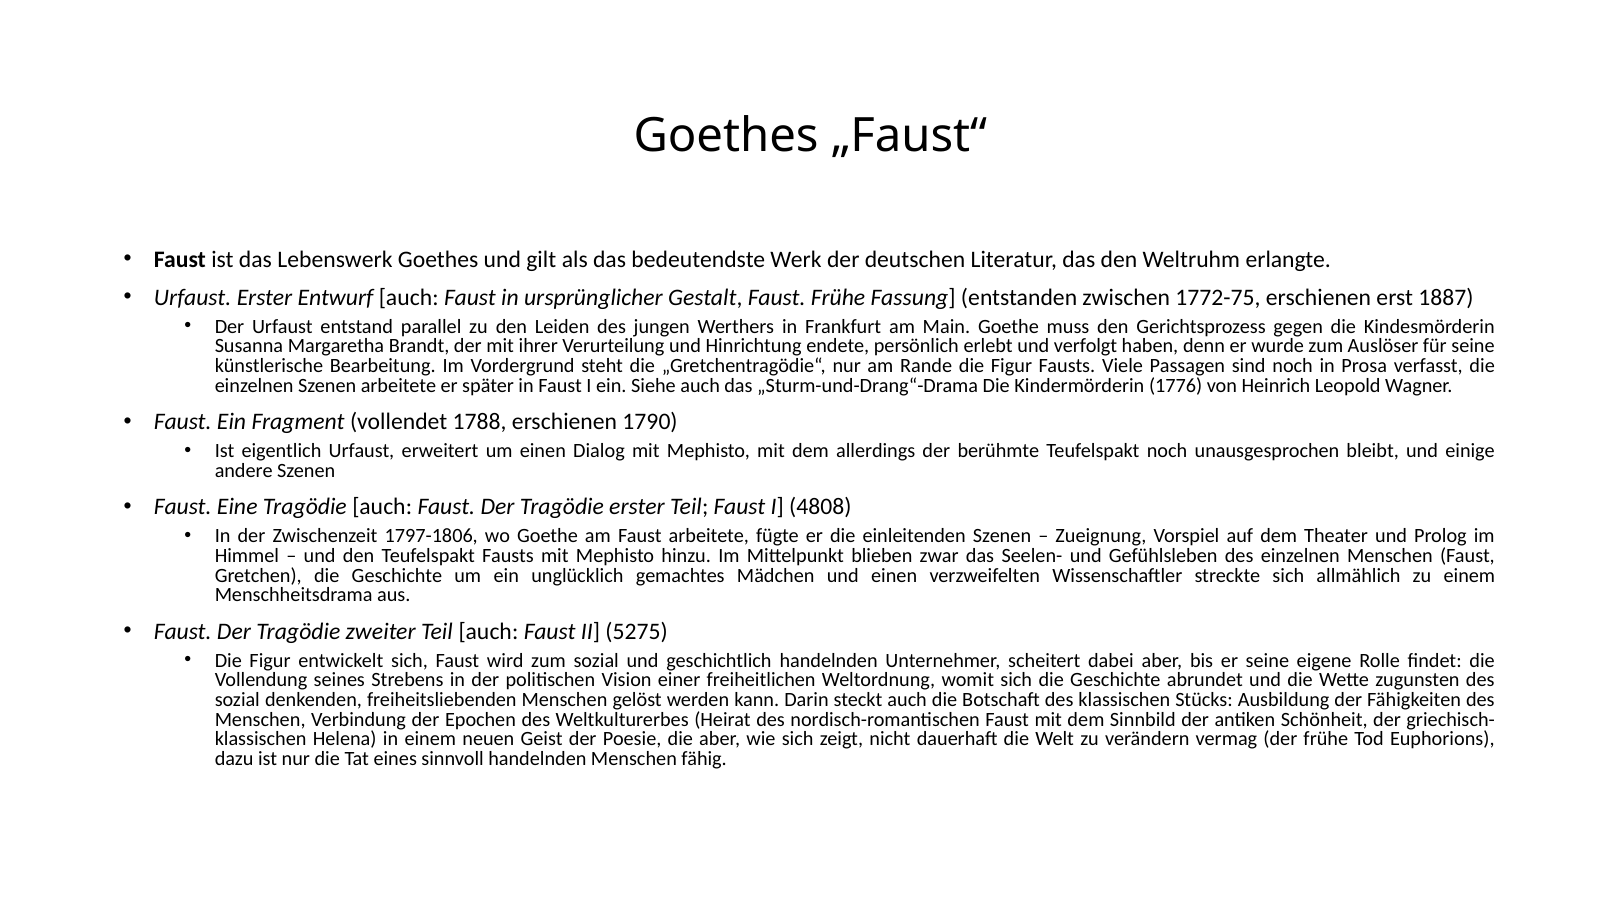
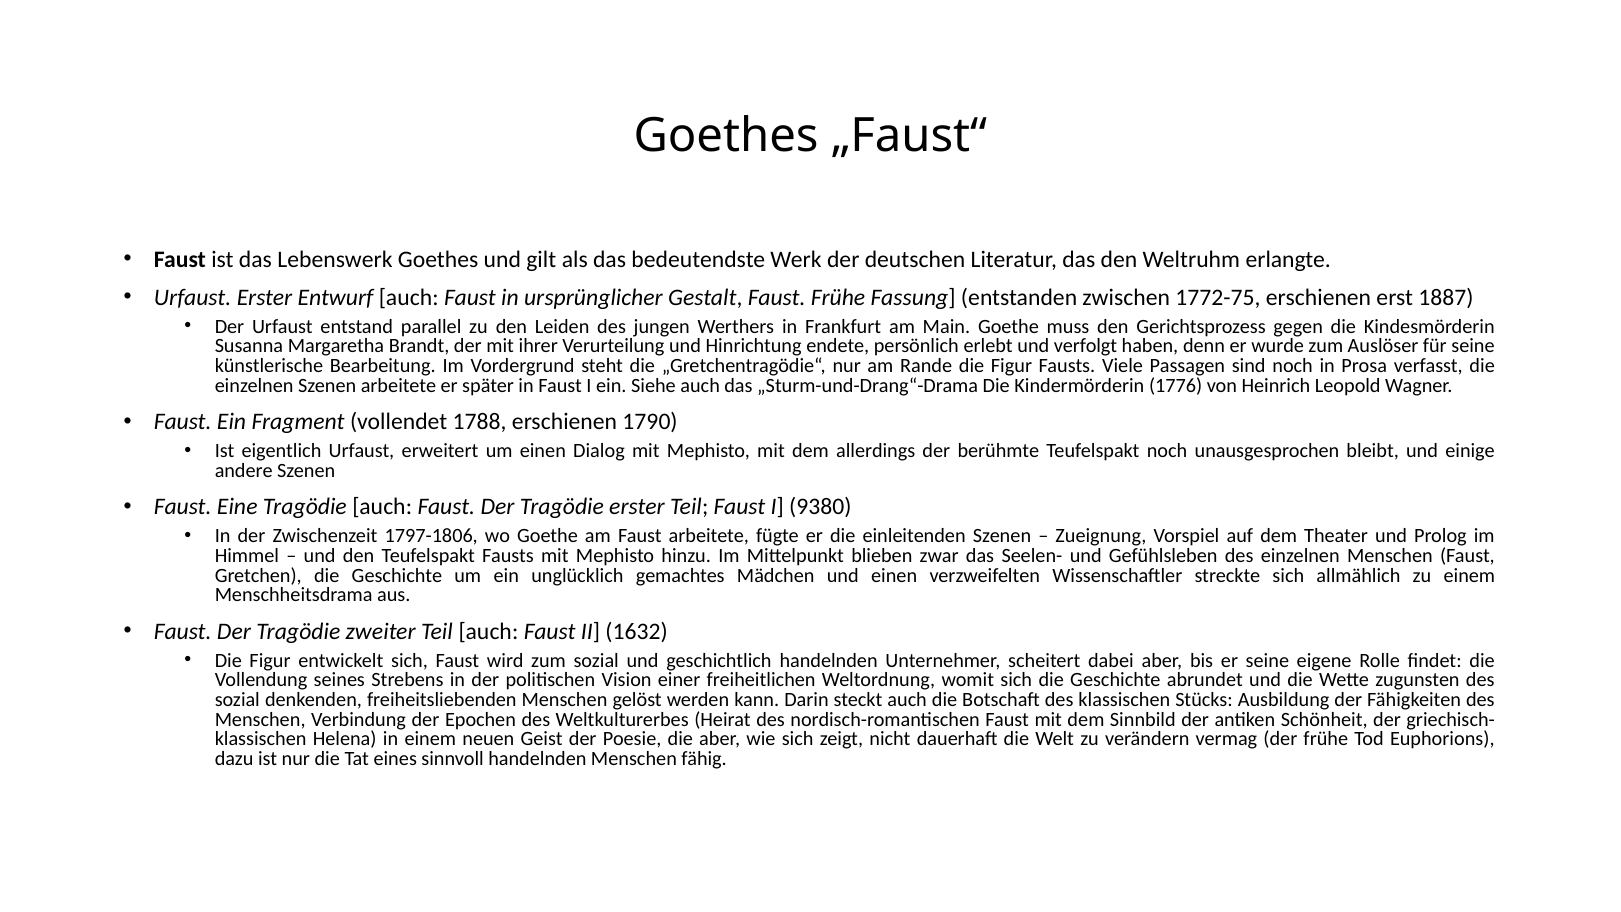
4808: 4808 -> 9380
5275: 5275 -> 1632
